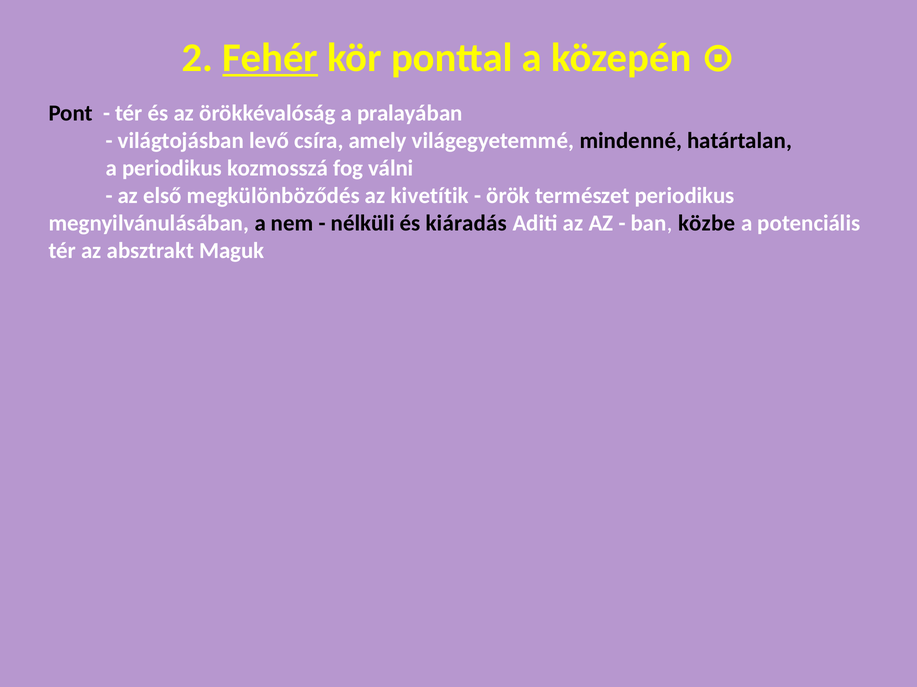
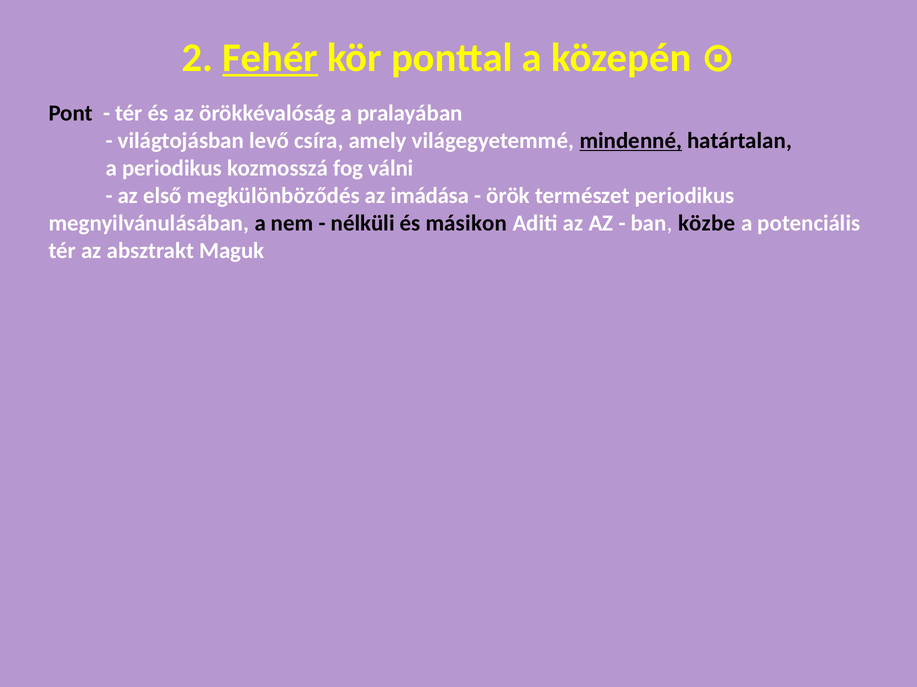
mindenné underline: none -> present
kivetítik: kivetítik -> imádása
kiáradás: kiáradás -> másikon
